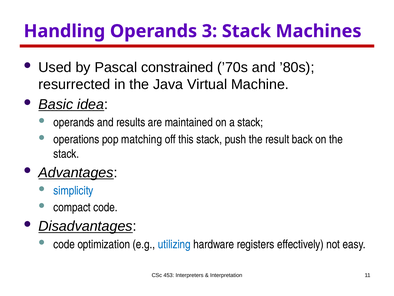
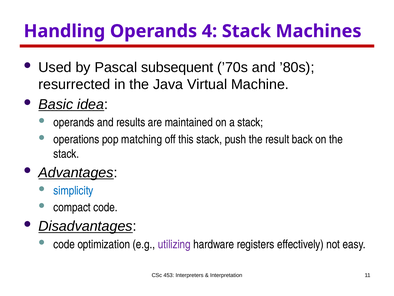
3: 3 -> 4
constrained: constrained -> subsequent
utilizing colour: blue -> purple
